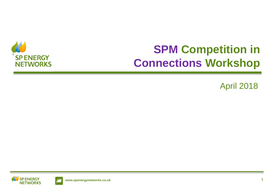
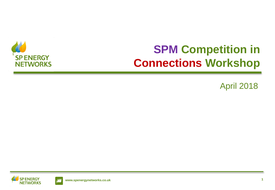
Connections colour: purple -> red
